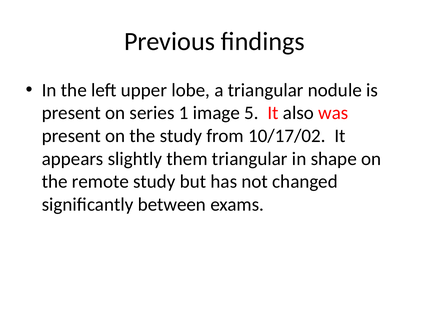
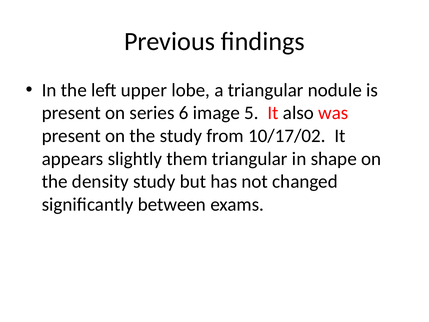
1: 1 -> 6
remote: remote -> density
